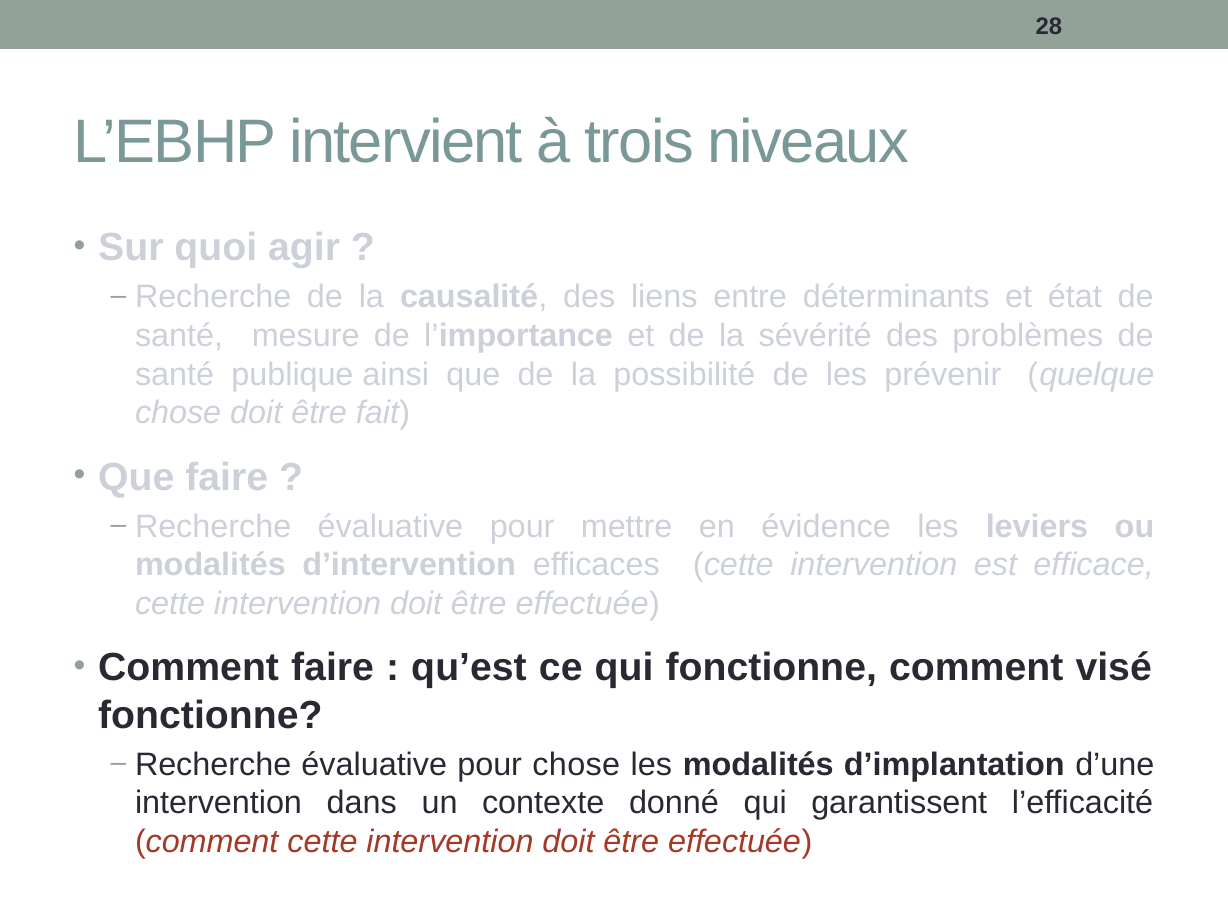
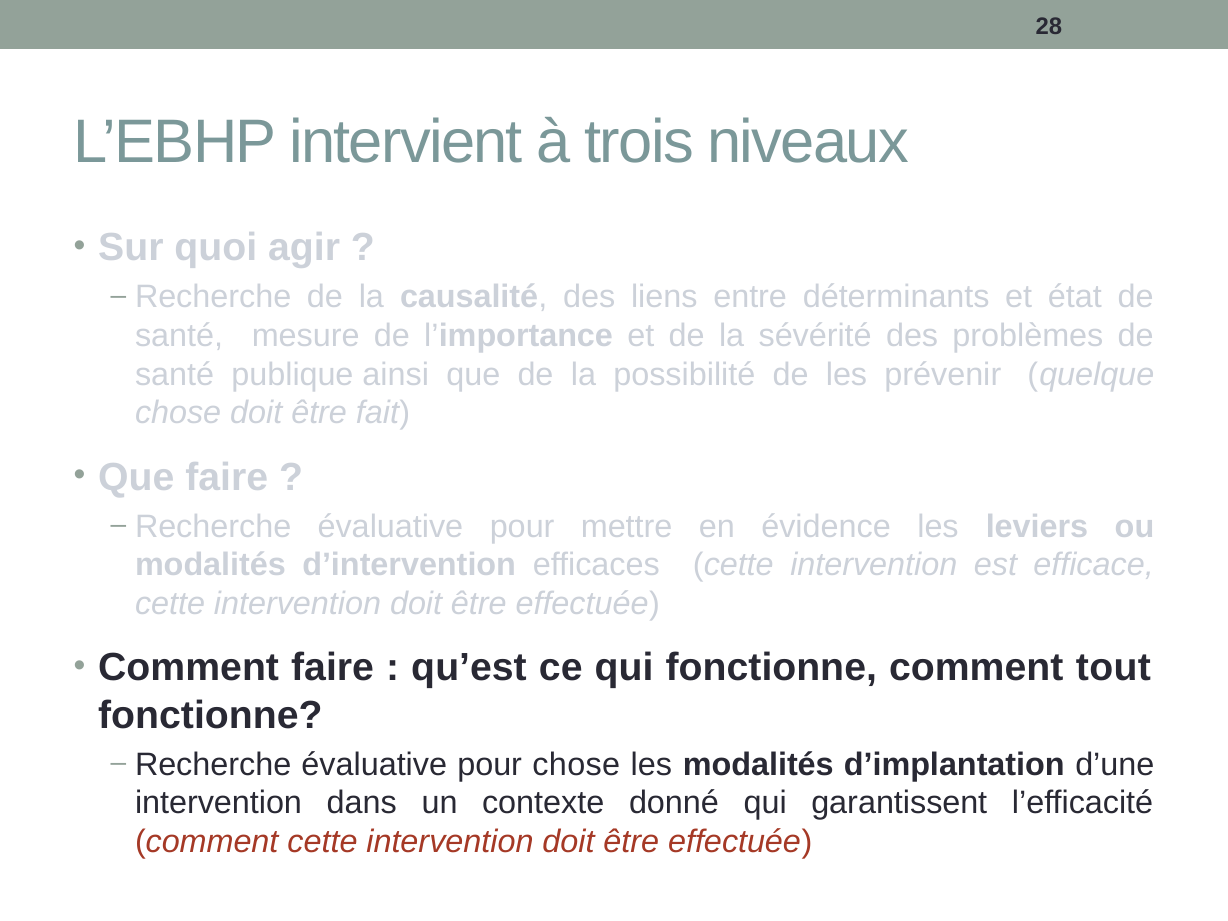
visé: visé -> tout
